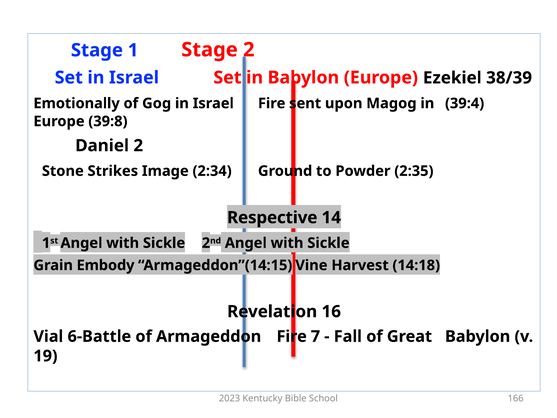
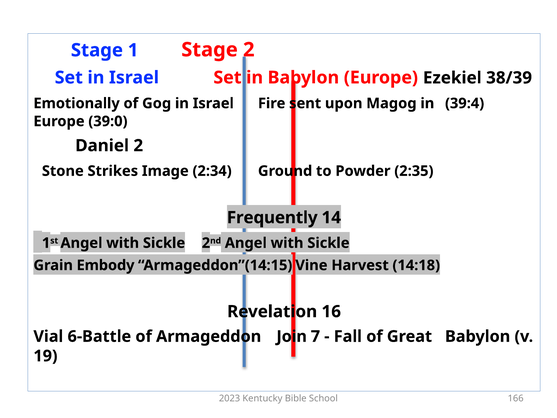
39:8: 39:8 -> 39:0
Respective: Respective -> Frequently
Armageddon Fire: Fire -> Join
